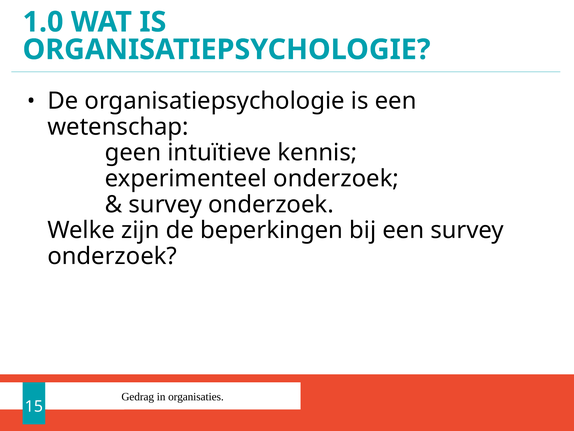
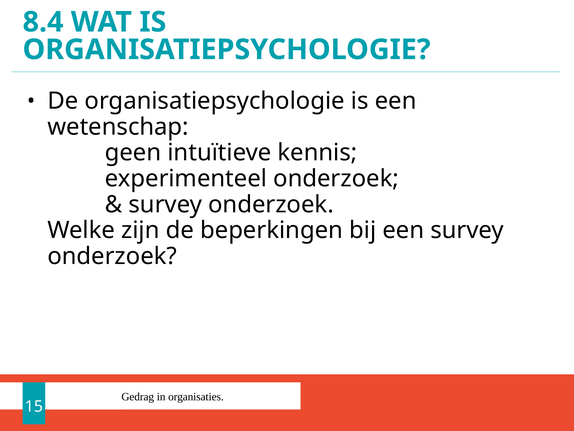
1.0: 1.0 -> 8.4
